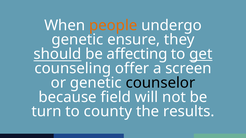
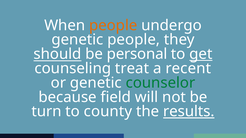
genetic ensure: ensure -> people
affecting: affecting -> personal
offer: offer -> treat
screen: screen -> recent
counselor colour: black -> green
results underline: none -> present
